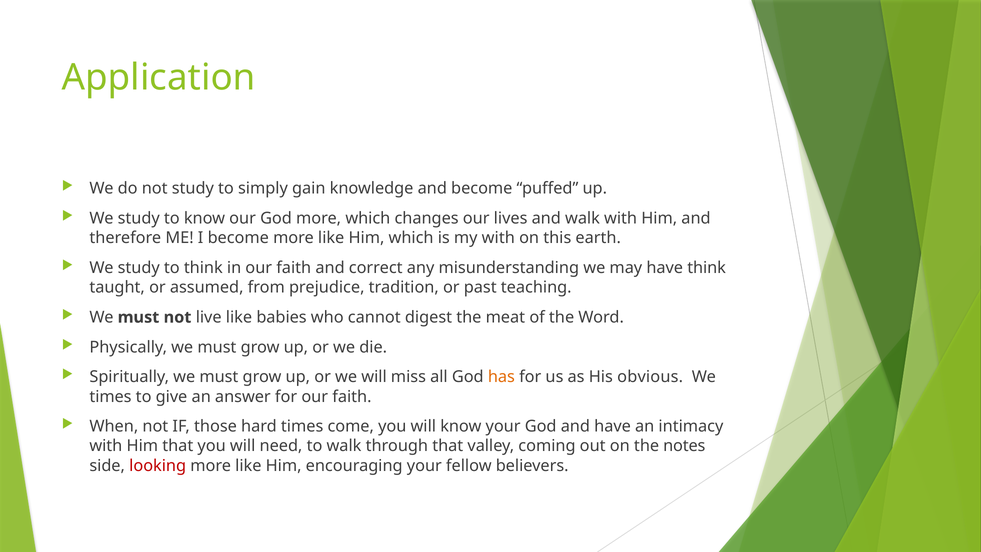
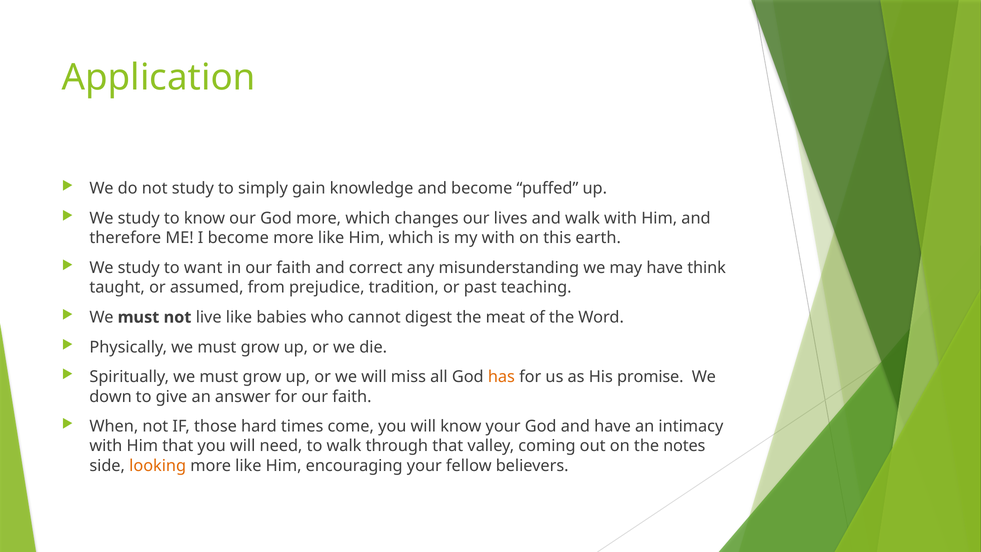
to think: think -> want
obvious: obvious -> promise
times at (111, 396): times -> down
looking colour: red -> orange
